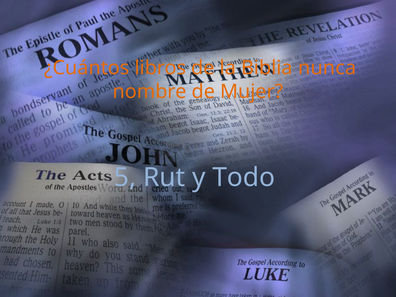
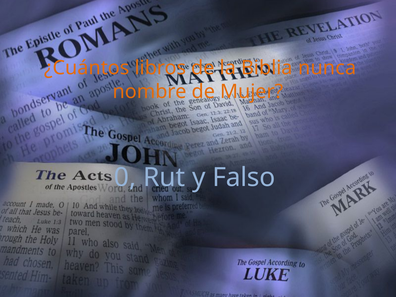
5: 5 -> 0
Todo: Todo -> Falso
